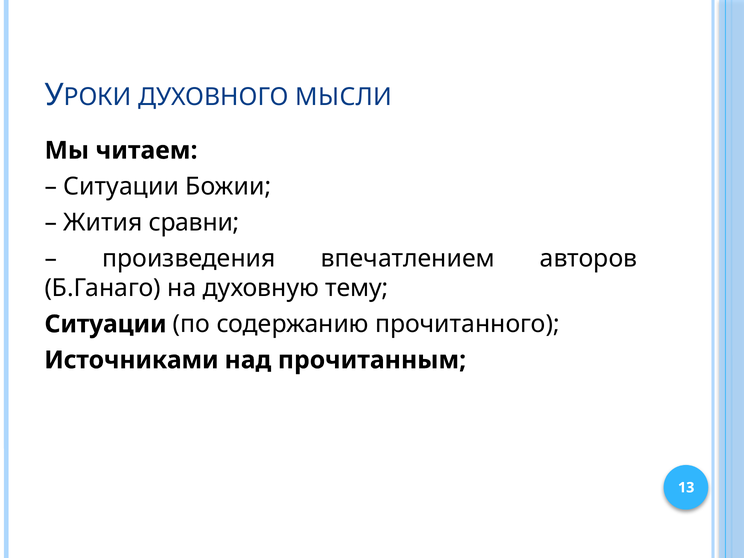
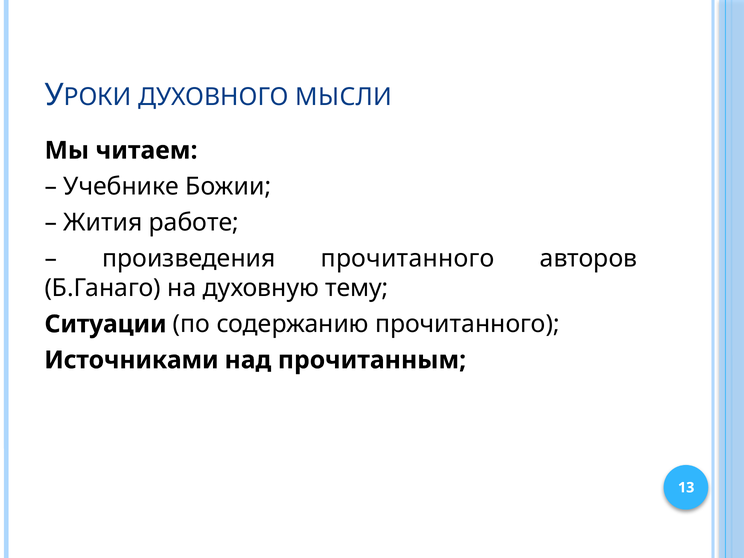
Ситуации at (121, 186): Ситуации -> Учебнике
сравни: сравни -> работе
произведения впечатлением: впечатлением -> прочитанного
